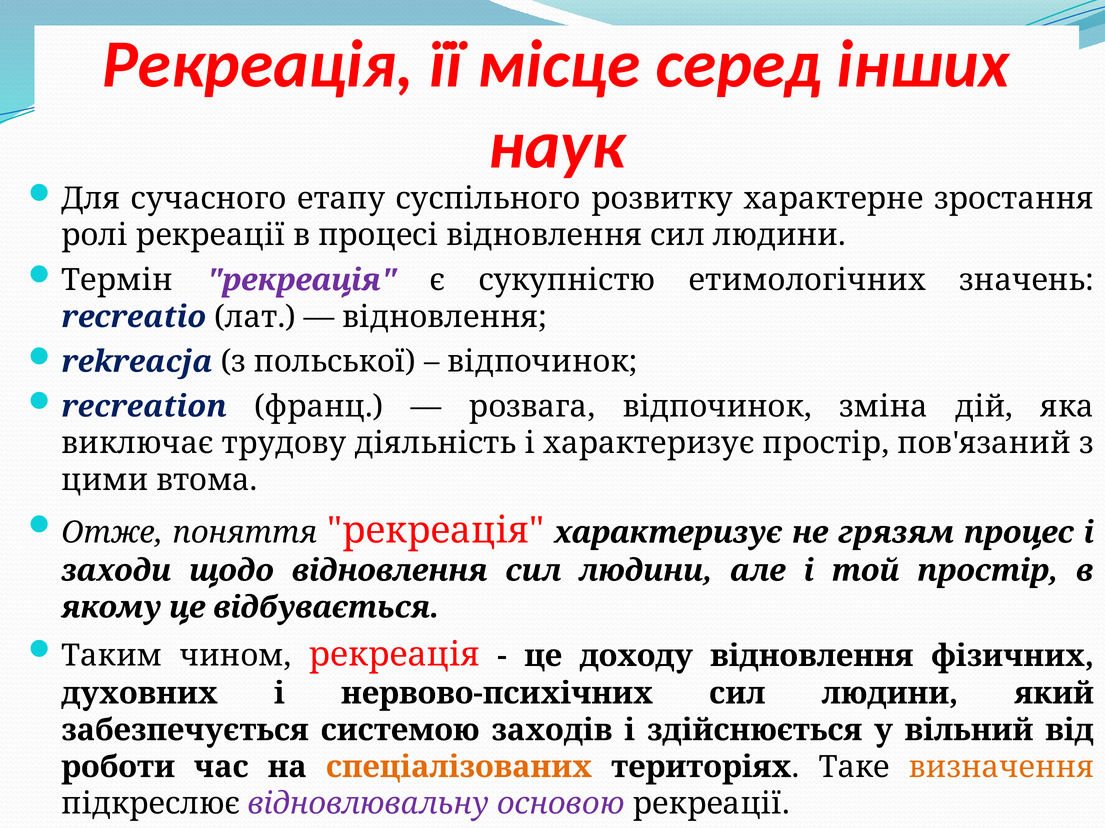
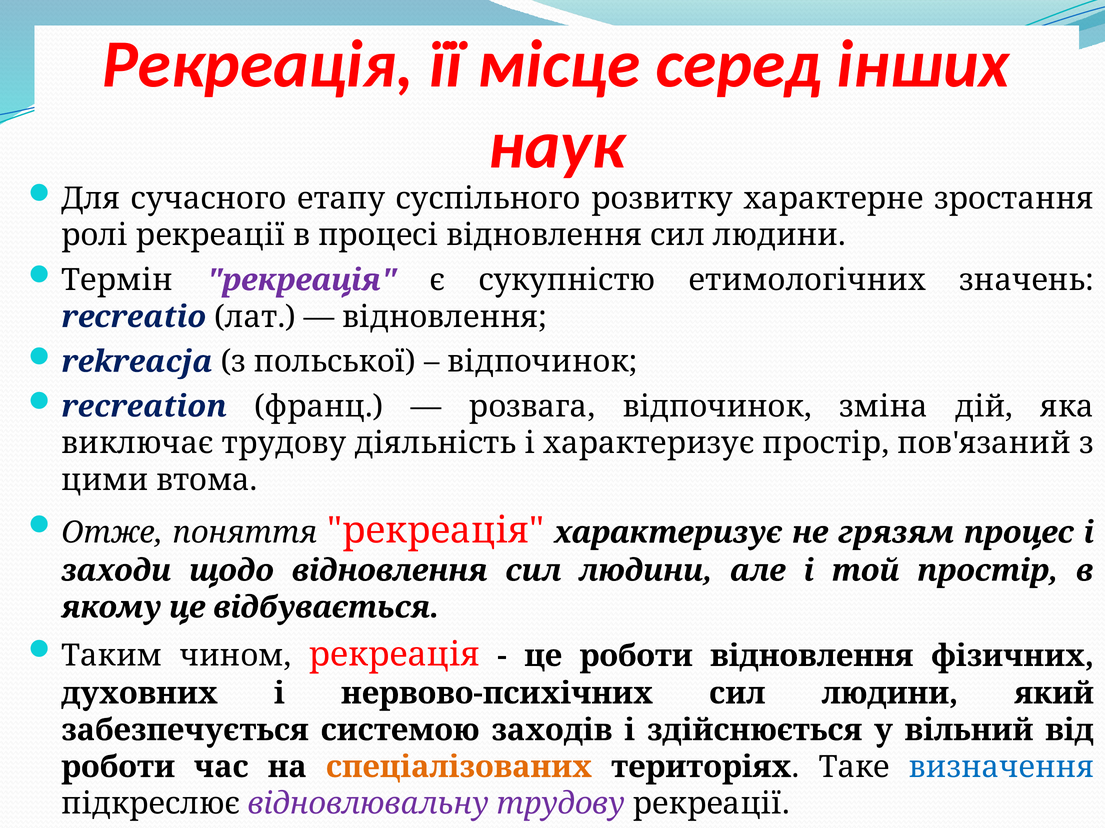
це доходу: доходу -> роботи
визначення colour: orange -> blue
відновлювальну основою: основою -> трудову
